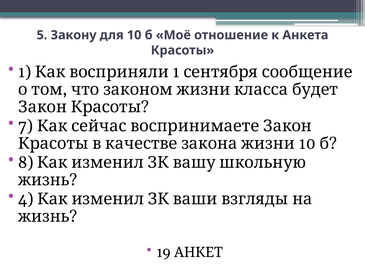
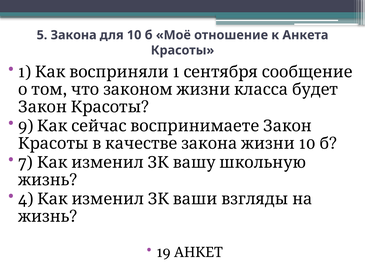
Закону: Закону -> Закона
7: 7 -> 9
8: 8 -> 7
